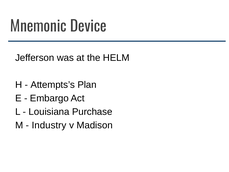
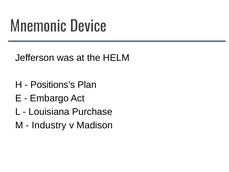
Attempts’s: Attempts’s -> Positions’s
